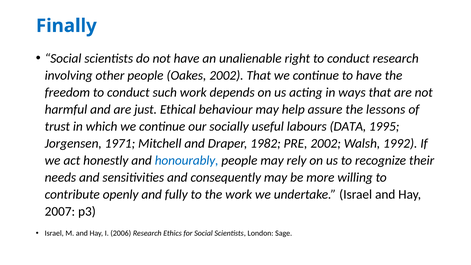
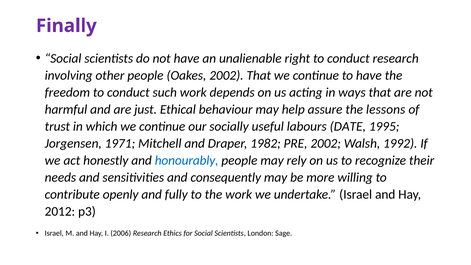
Finally colour: blue -> purple
DATA: DATA -> DATE
2007: 2007 -> 2012
